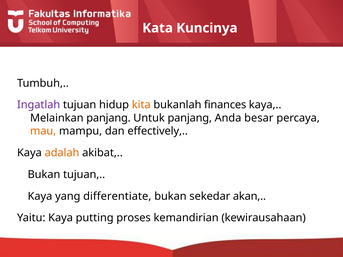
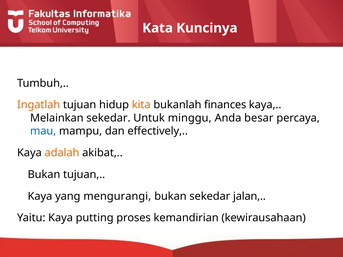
Ingatlah colour: purple -> orange
Melainkan panjang: panjang -> sekedar
Untuk panjang: panjang -> minggu
mau colour: orange -> blue
differentiate: differentiate -> mengurangi
akan: akan -> jalan
